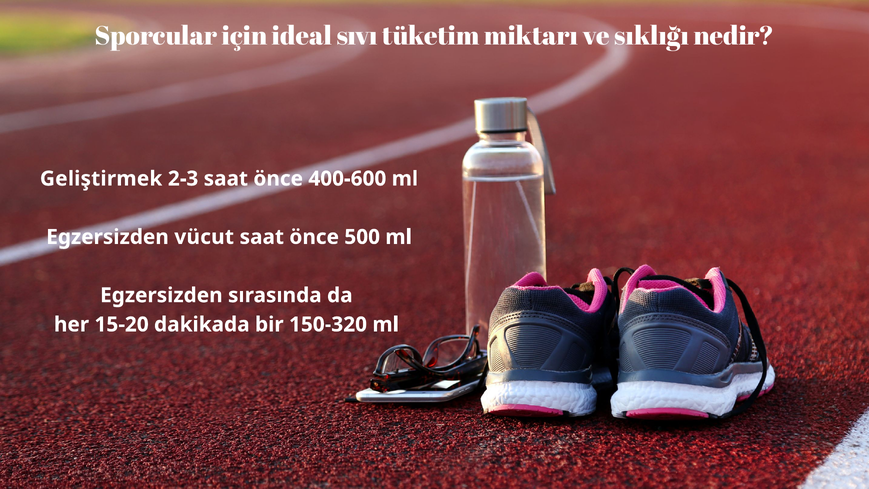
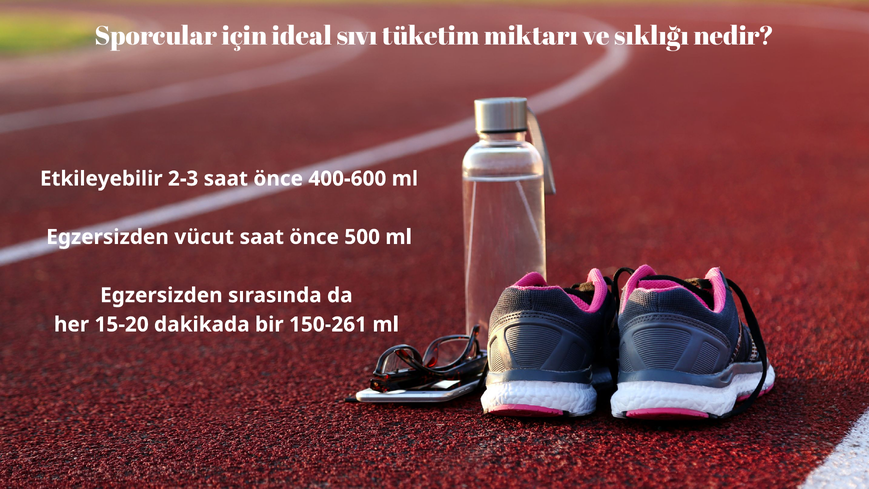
Geliştirmek: Geliştirmek -> Etkileyebilir
150-320: 150-320 -> 150-261
